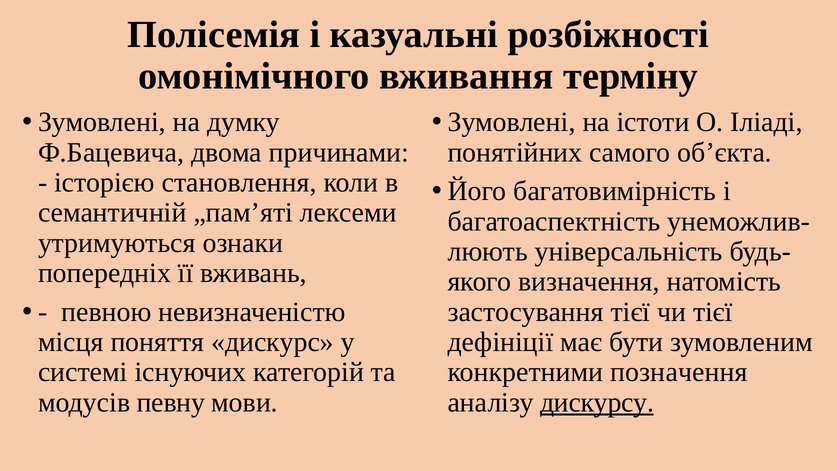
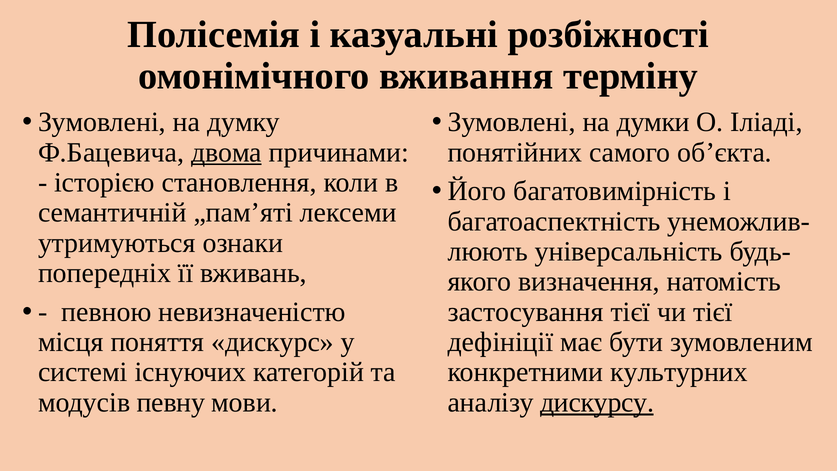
істоти: істоти -> думки
двома underline: none -> present
позначення: позначення -> культурних
